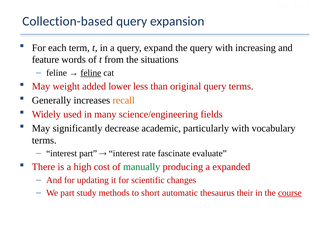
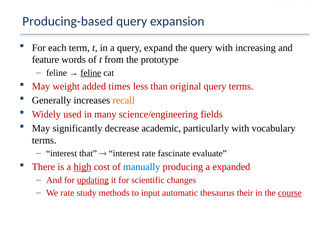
Collection-based: Collection-based -> Producing-based
situations: situations -> prototype
lower: lower -> times
interest part: part -> that
high underline: none -> present
manually colour: green -> blue
updating underline: none -> present
We part: part -> rate
short: short -> input
